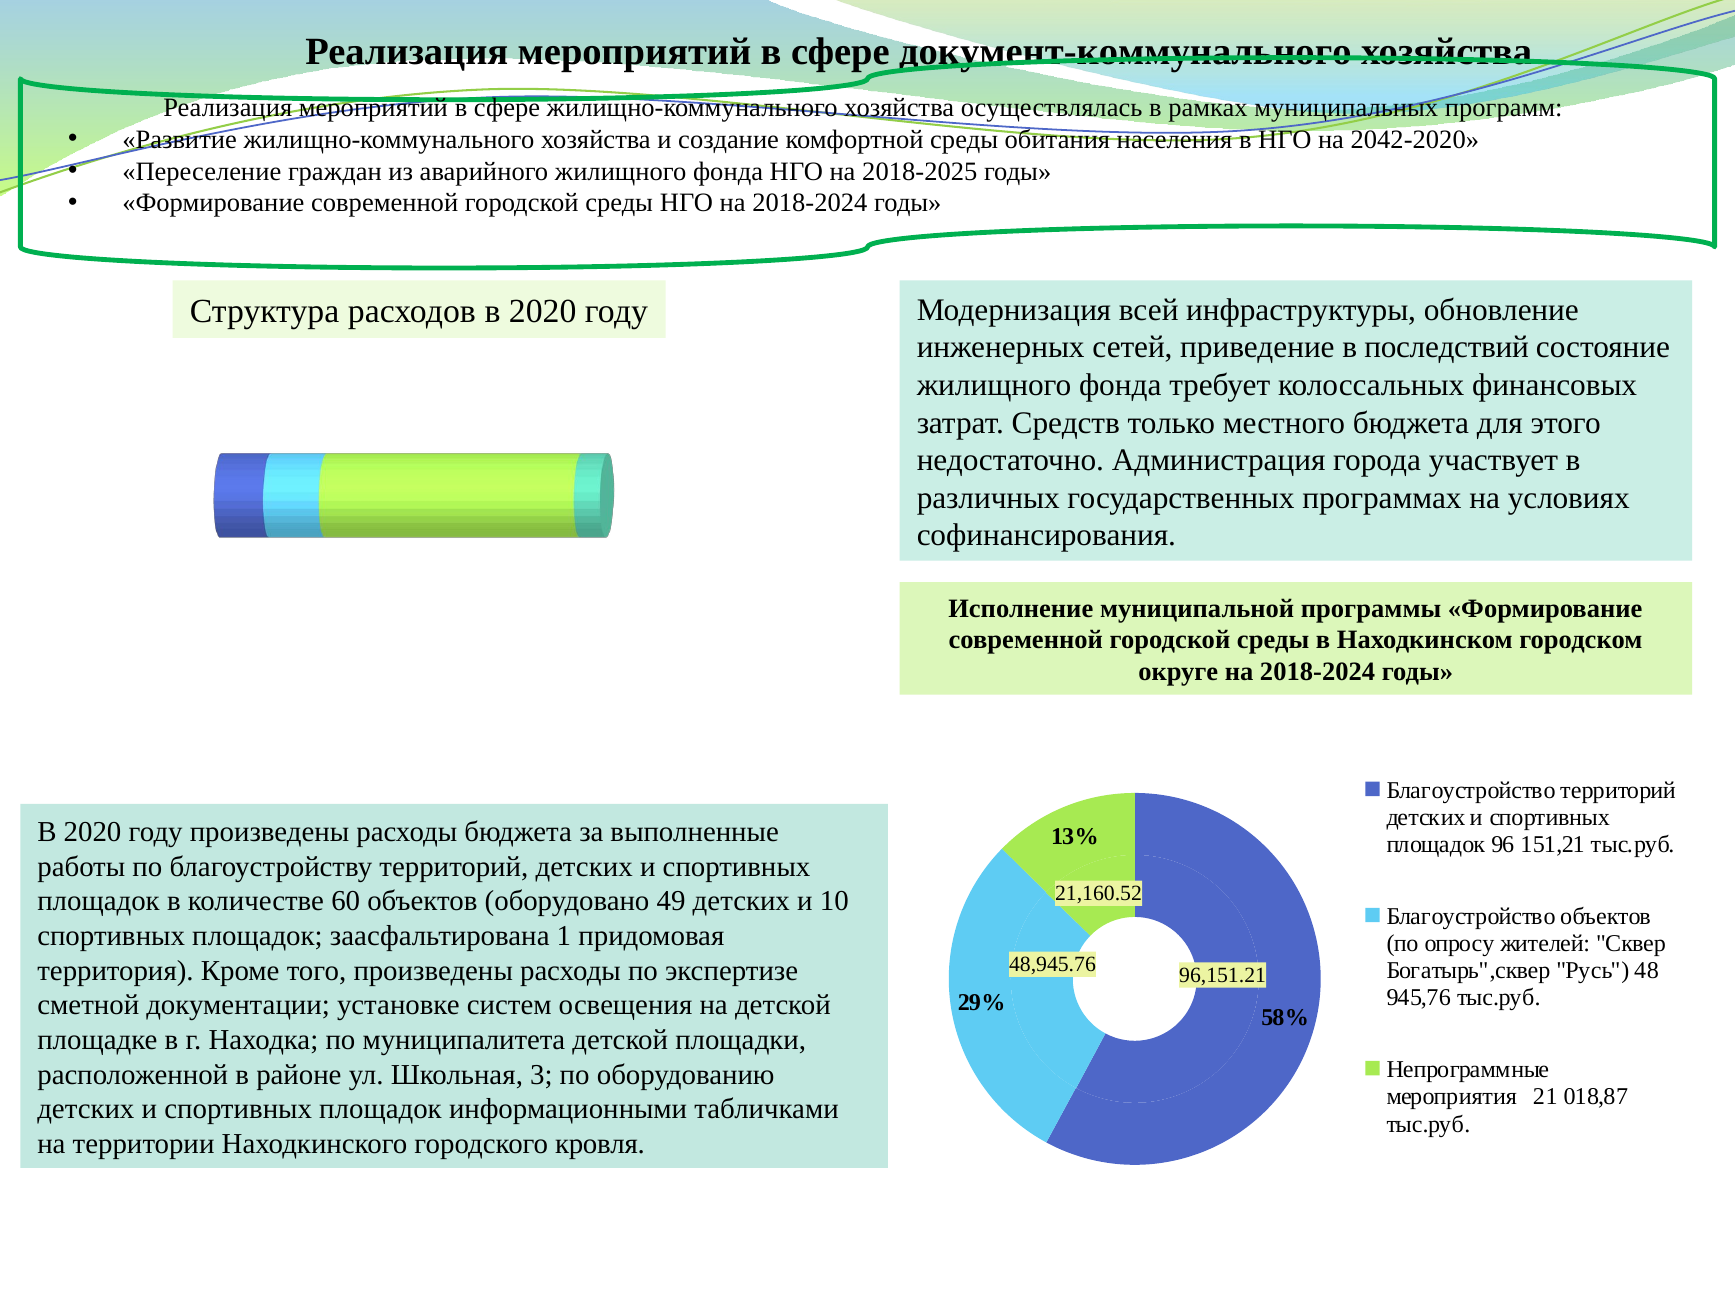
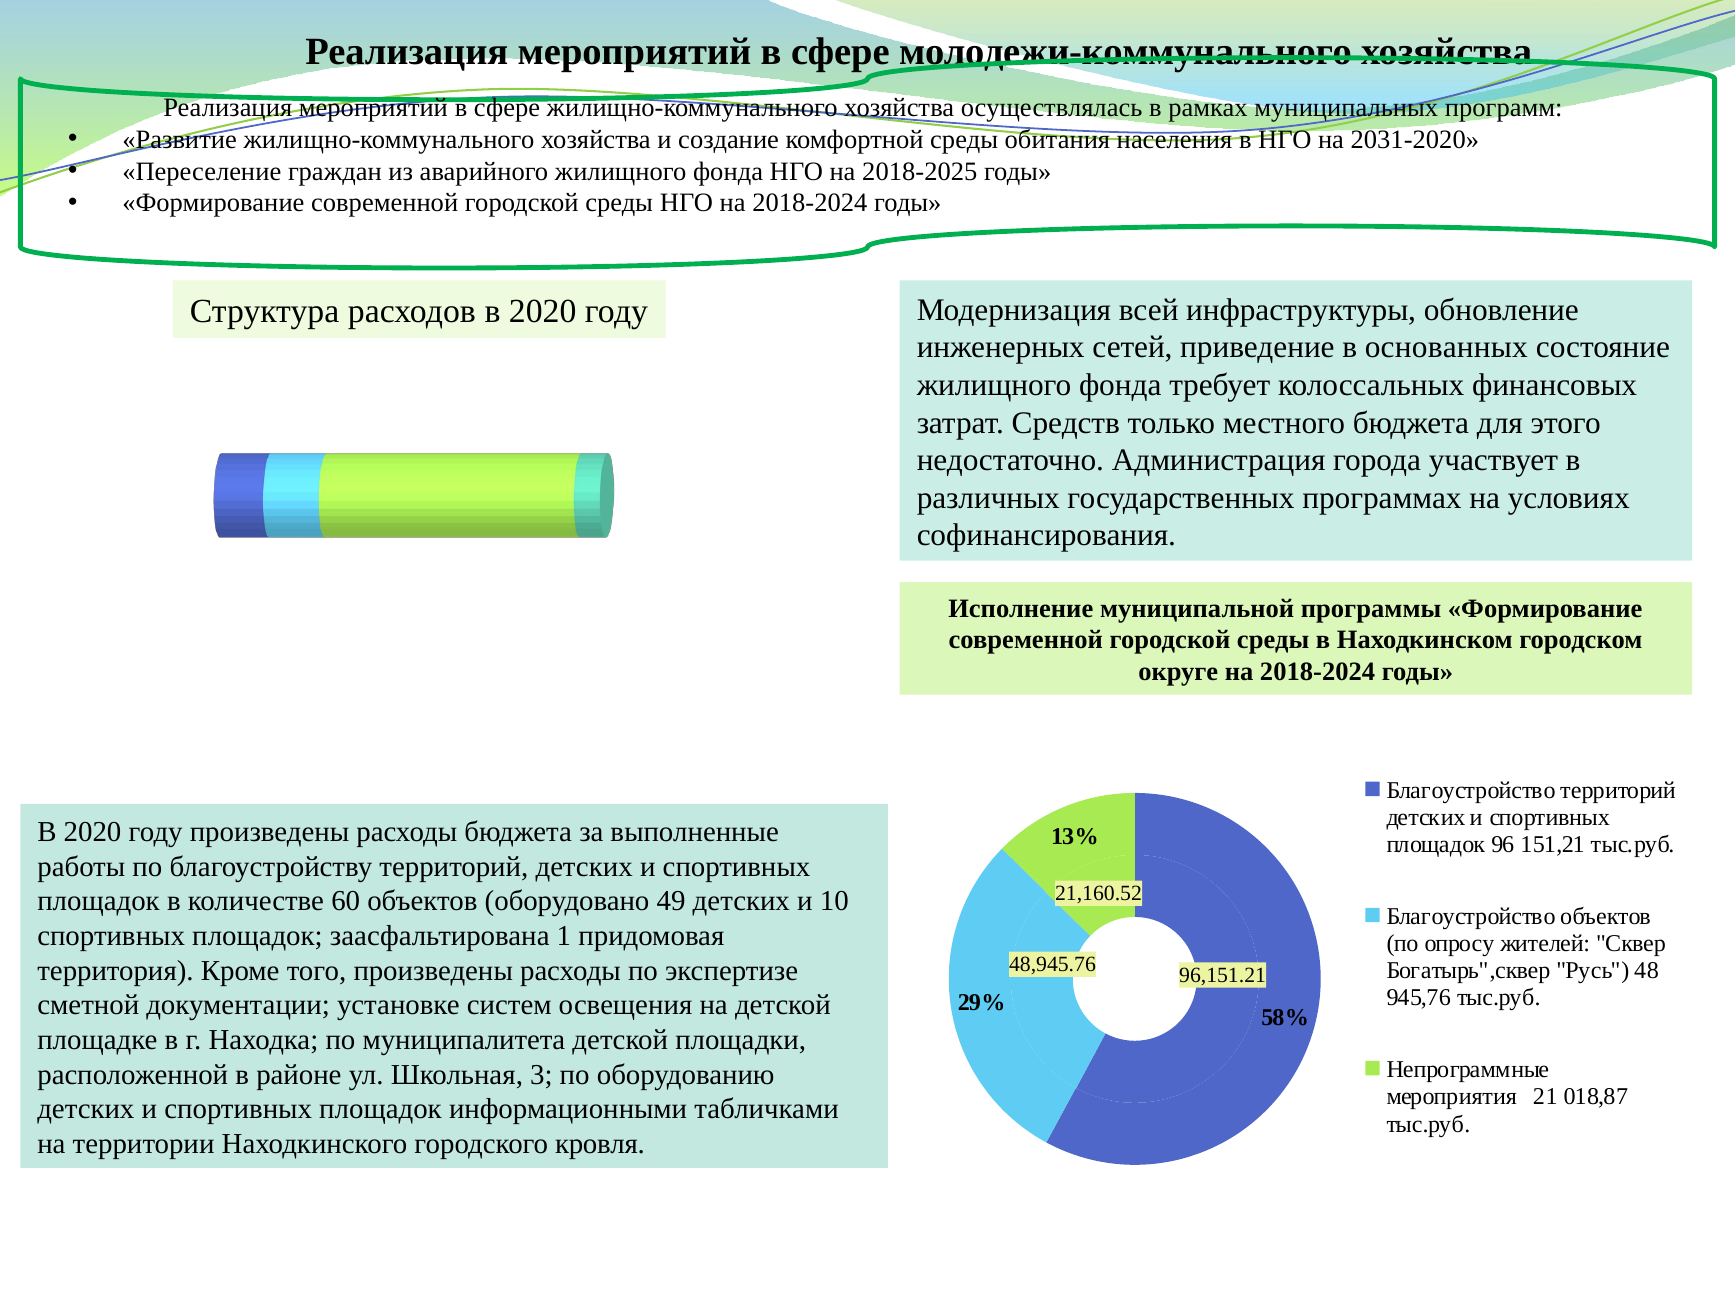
документ-коммунального: документ-коммунального -> молодежи-коммунального
2042-2020: 2042-2020 -> 2031-2020
последствий: последствий -> основанных
